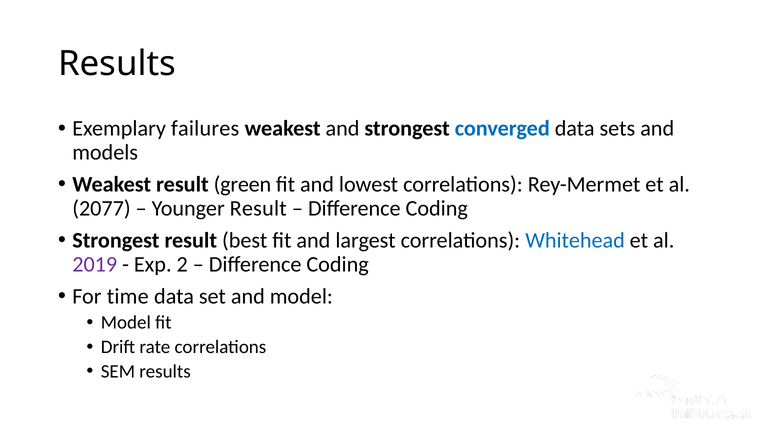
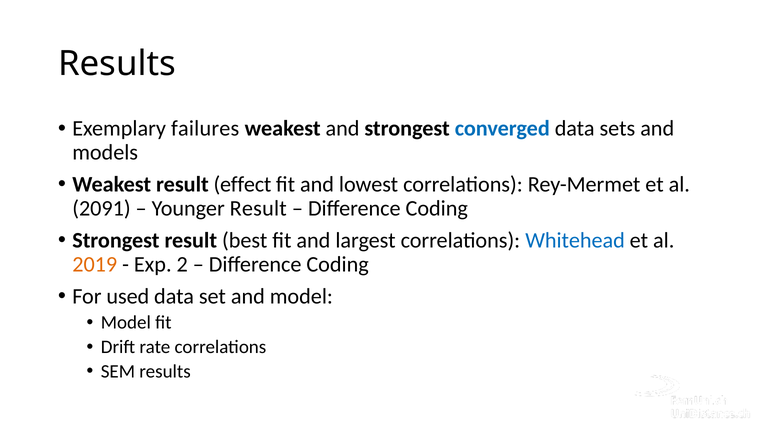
green: green -> effect
2077: 2077 -> 2091
2019 colour: purple -> orange
time: time -> used
